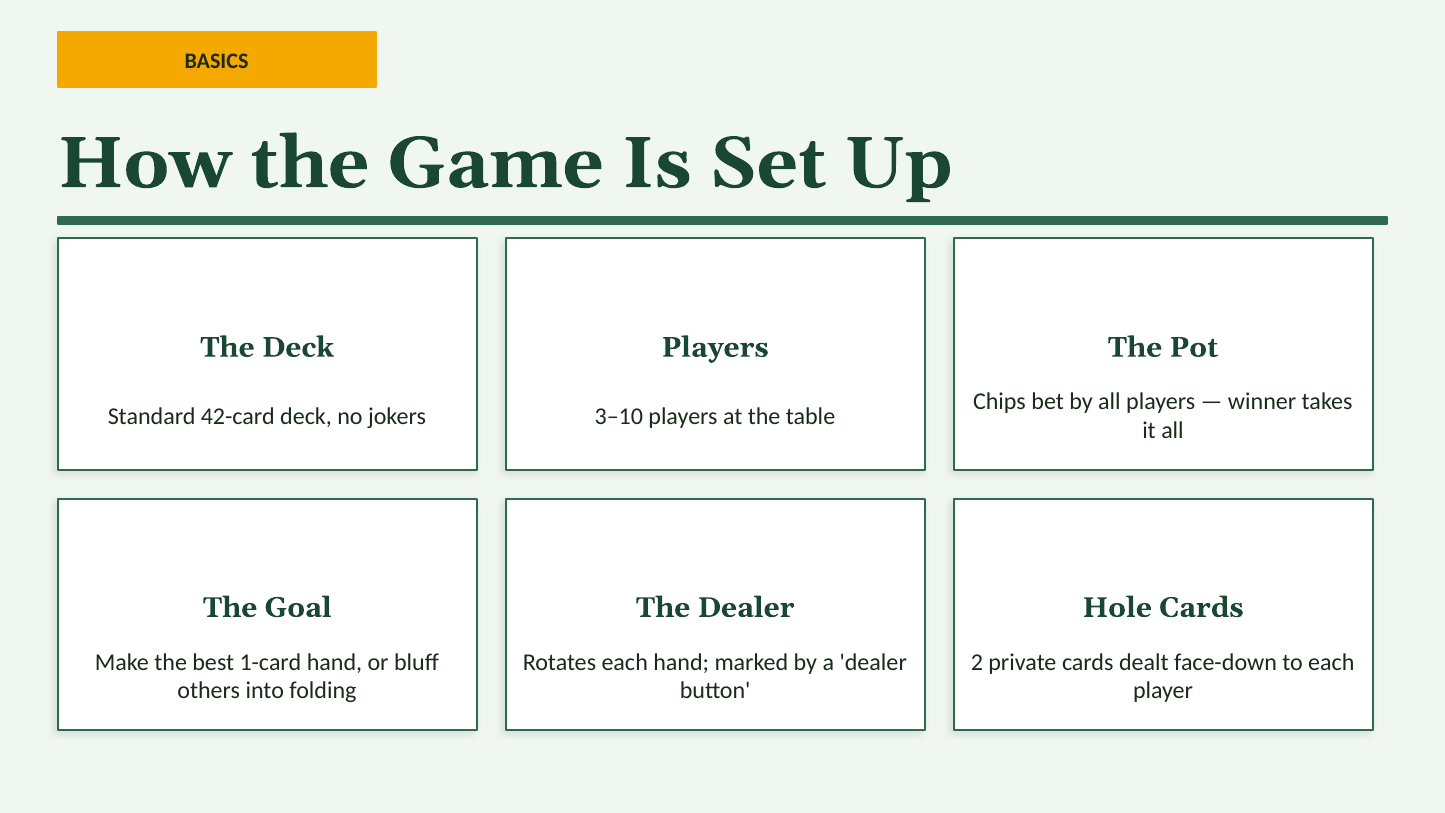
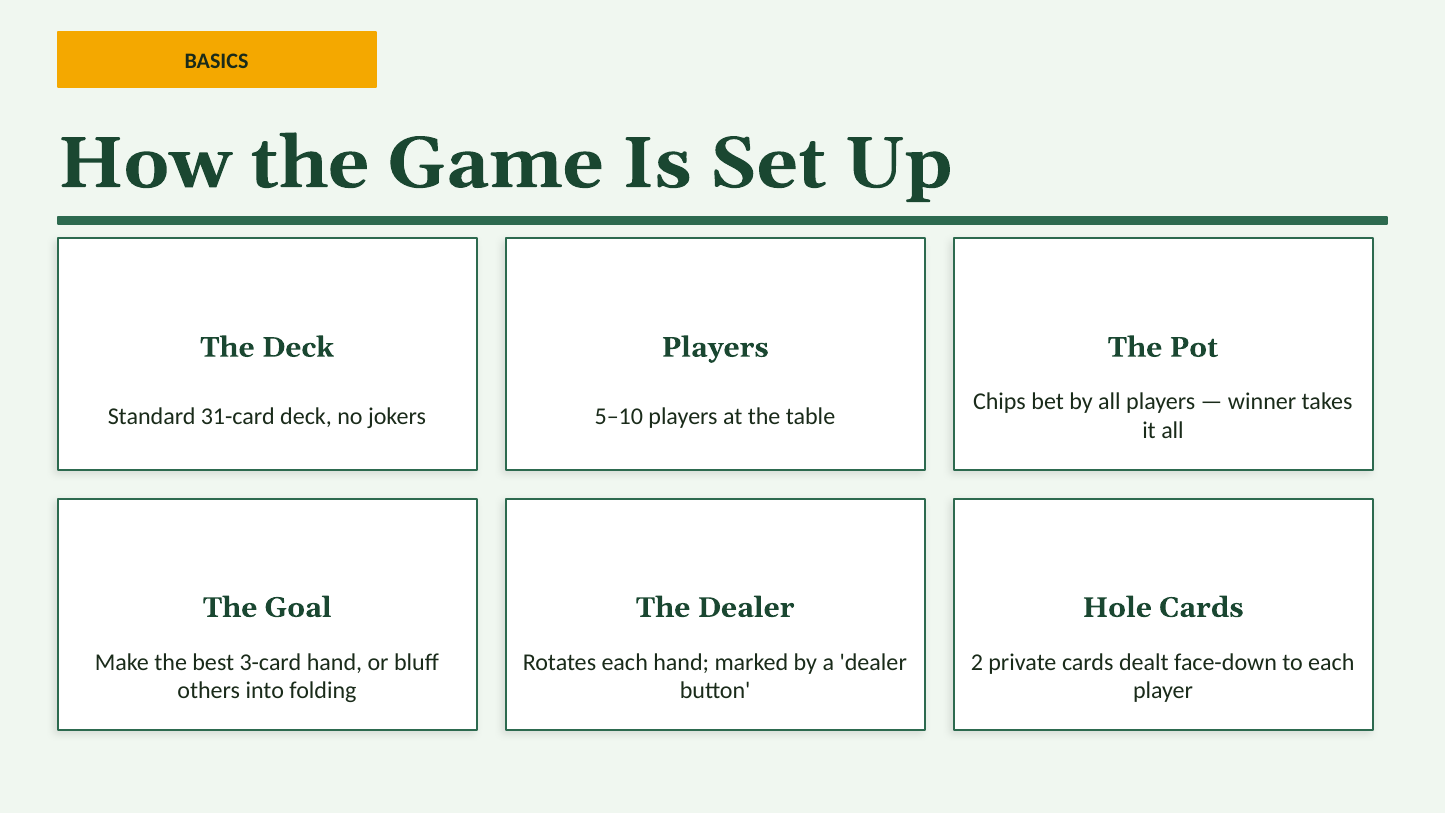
42-card: 42-card -> 31-card
3–10: 3–10 -> 5–10
1-card: 1-card -> 3-card
